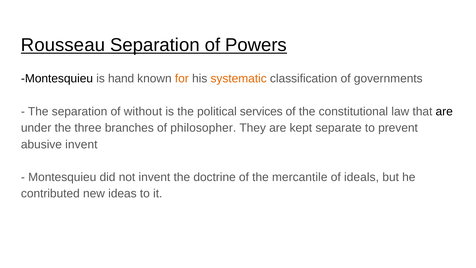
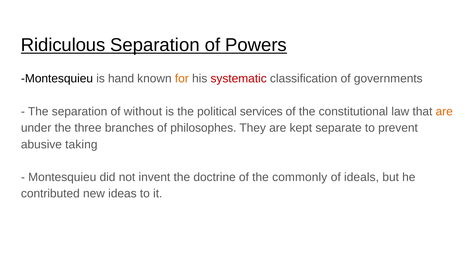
Rousseau: Rousseau -> Ridiculous
systematic colour: orange -> red
are at (444, 111) colour: black -> orange
philosopher: philosopher -> philosophes
abusive invent: invent -> taking
mercantile: mercantile -> commonly
